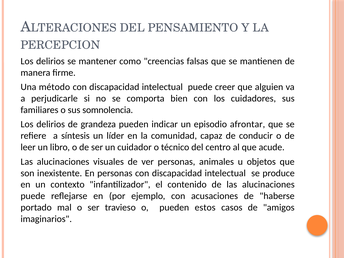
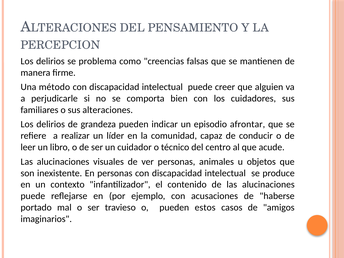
mantener: mantener -> problema
somnolencia: somnolencia -> alteraciones
síntesis: síntesis -> realizar
